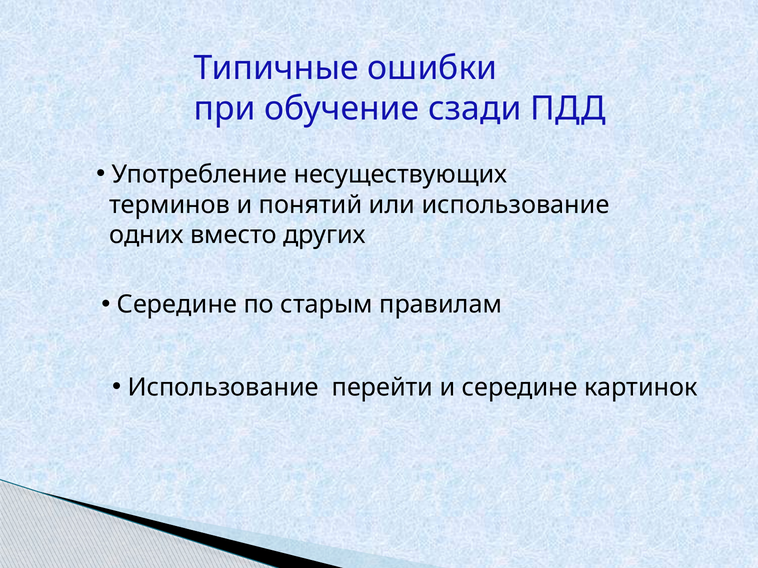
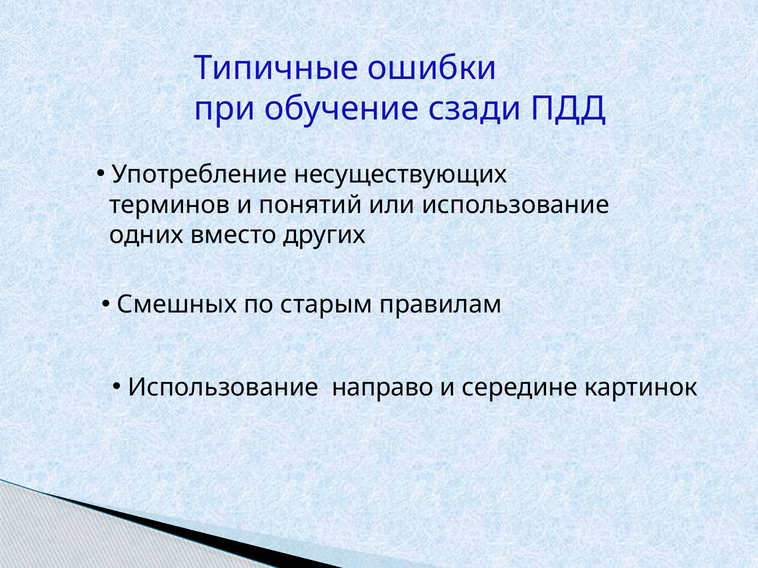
Середине at (177, 305): Середине -> Смешных
перейти: перейти -> направо
